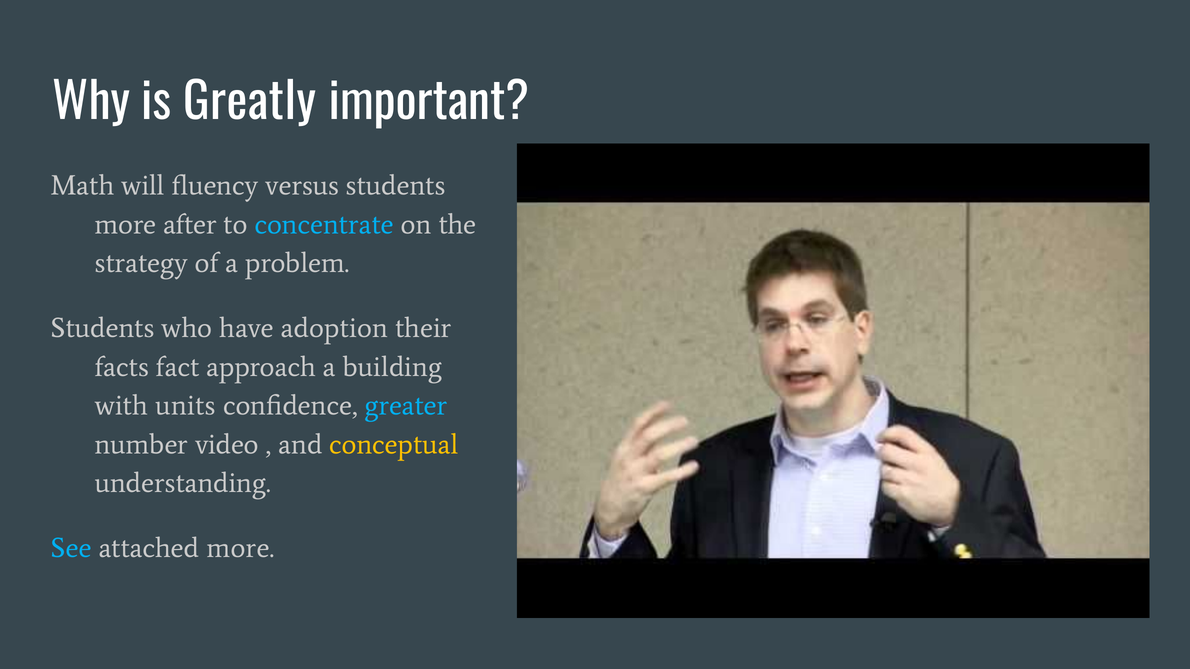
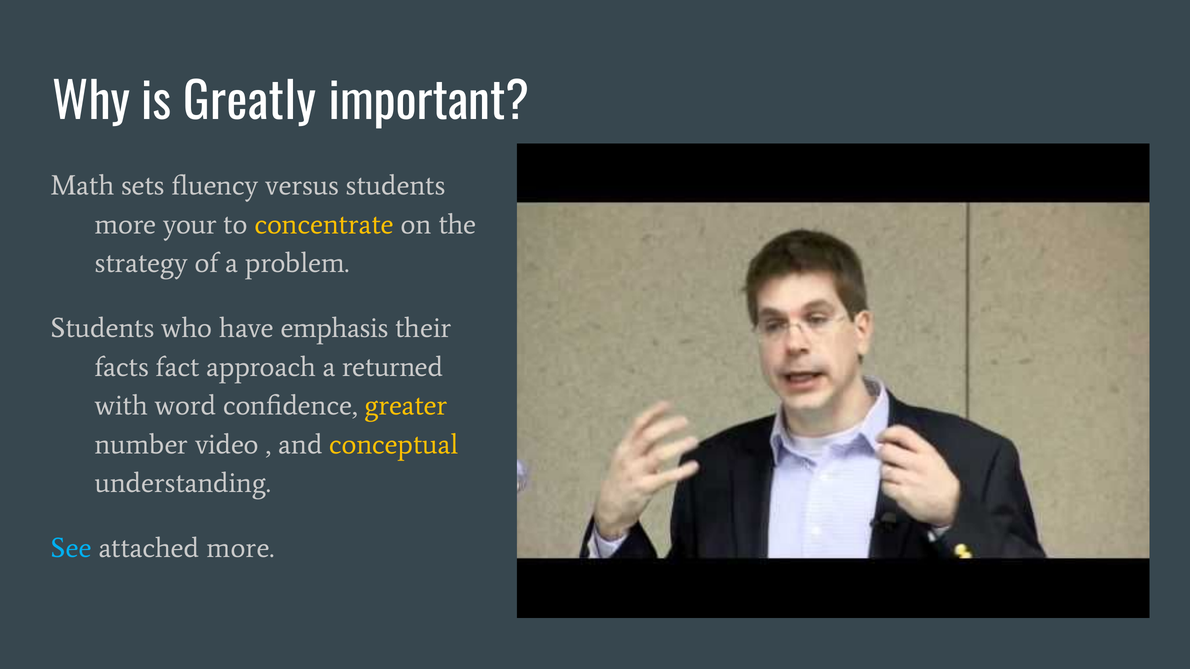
will: will -> sets
after: after -> your
concentrate colour: light blue -> yellow
adoption: adoption -> emphasis
building: building -> returned
units: units -> word
greater colour: light blue -> yellow
